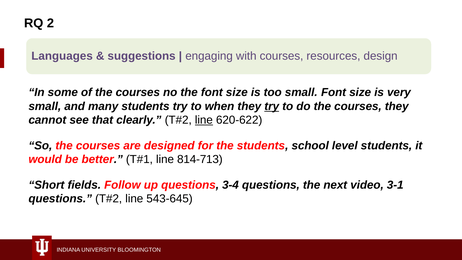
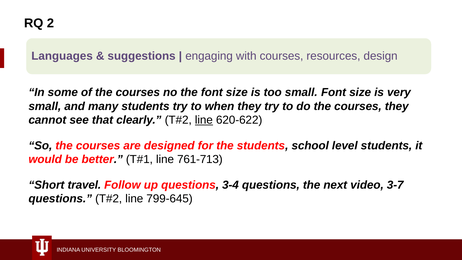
try at (272, 106) underline: present -> none
814-713: 814-713 -> 761-713
fields: fields -> travel
3-1: 3-1 -> 3-7
543-645: 543-645 -> 799-645
